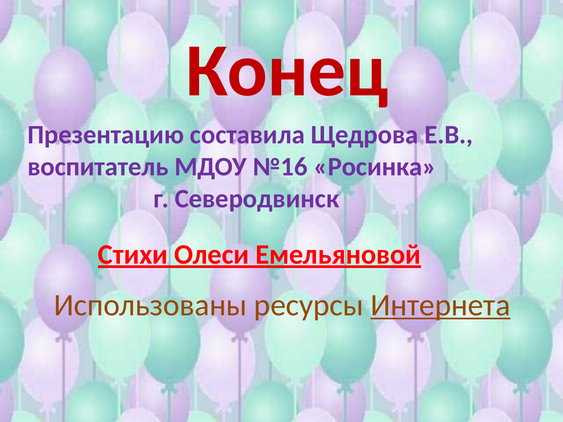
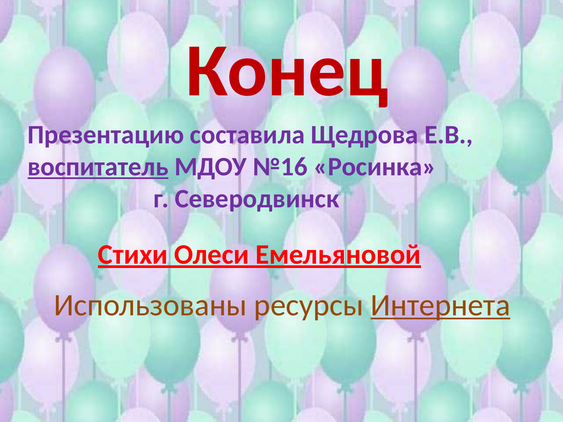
воспитатель underline: none -> present
